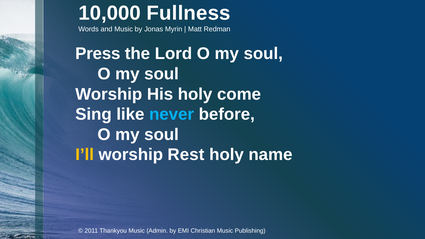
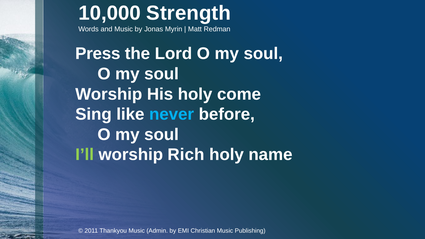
Fullness: Fullness -> Strength
I’ll colour: yellow -> light green
Rest: Rest -> Rich
